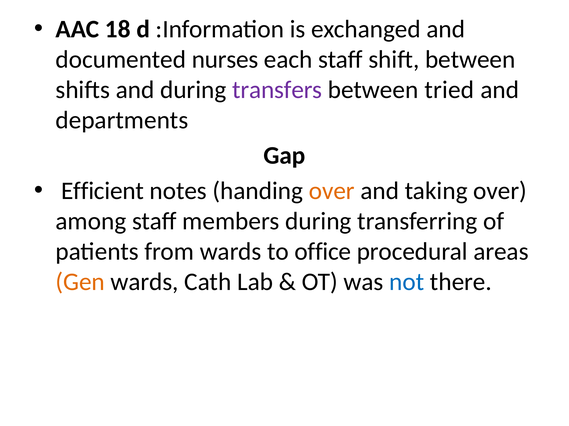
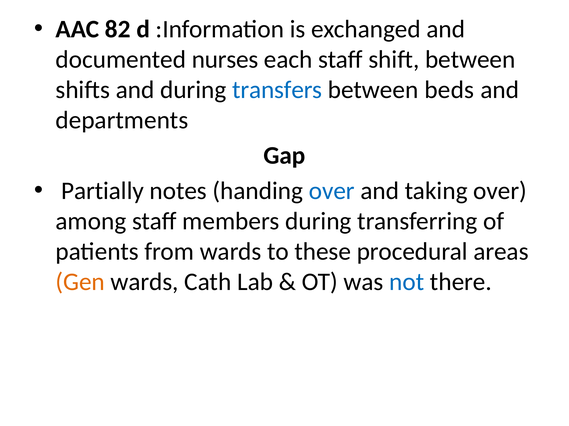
18: 18 -> 82
transfers colour: purple -> blue
tried: tried -> beds
Efficient: Efficient -> Partially
over at (332, 191) colour: orange -> blue
office: office -> these
